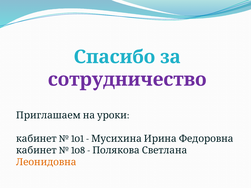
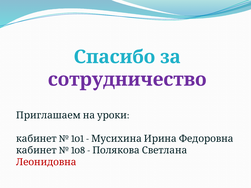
Леонидовна colour: orange -> red
